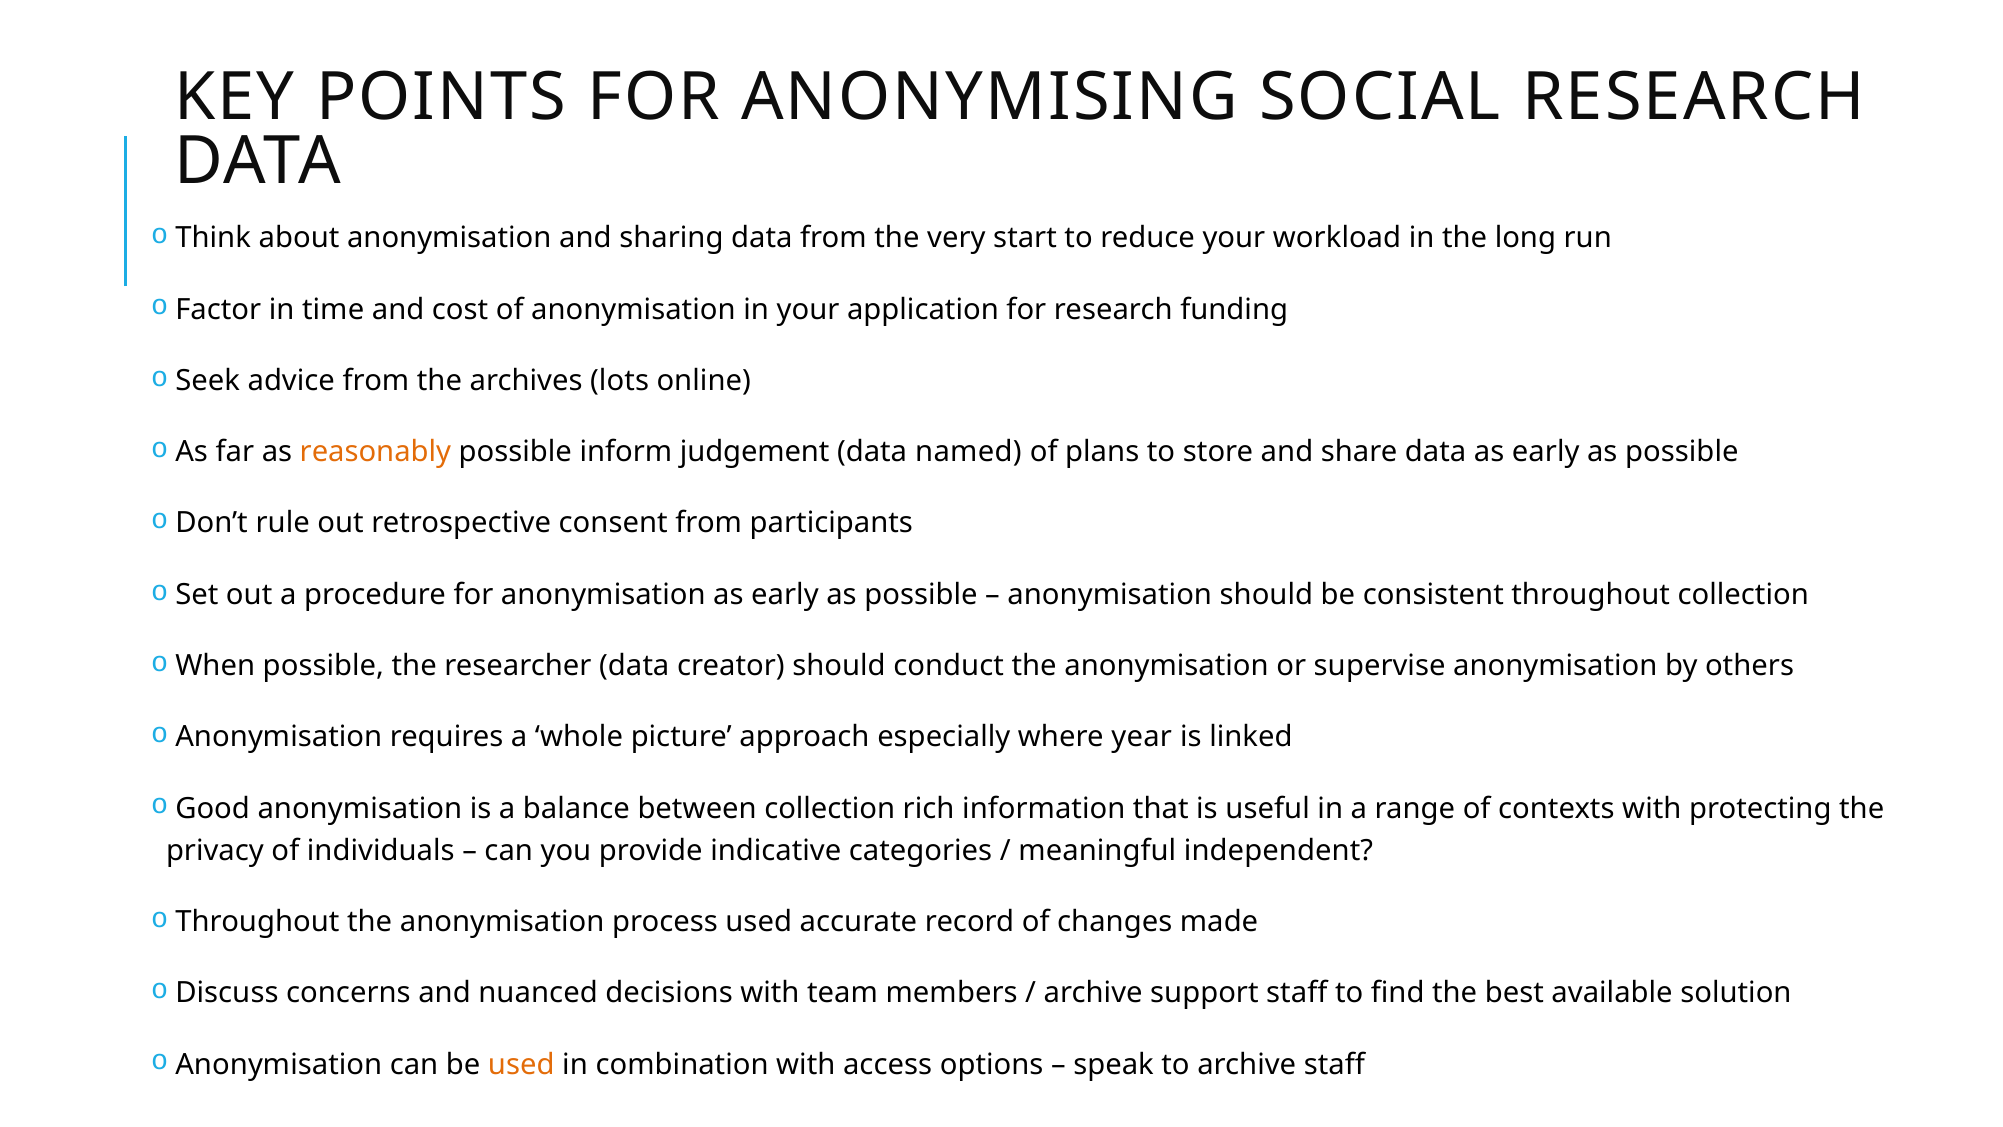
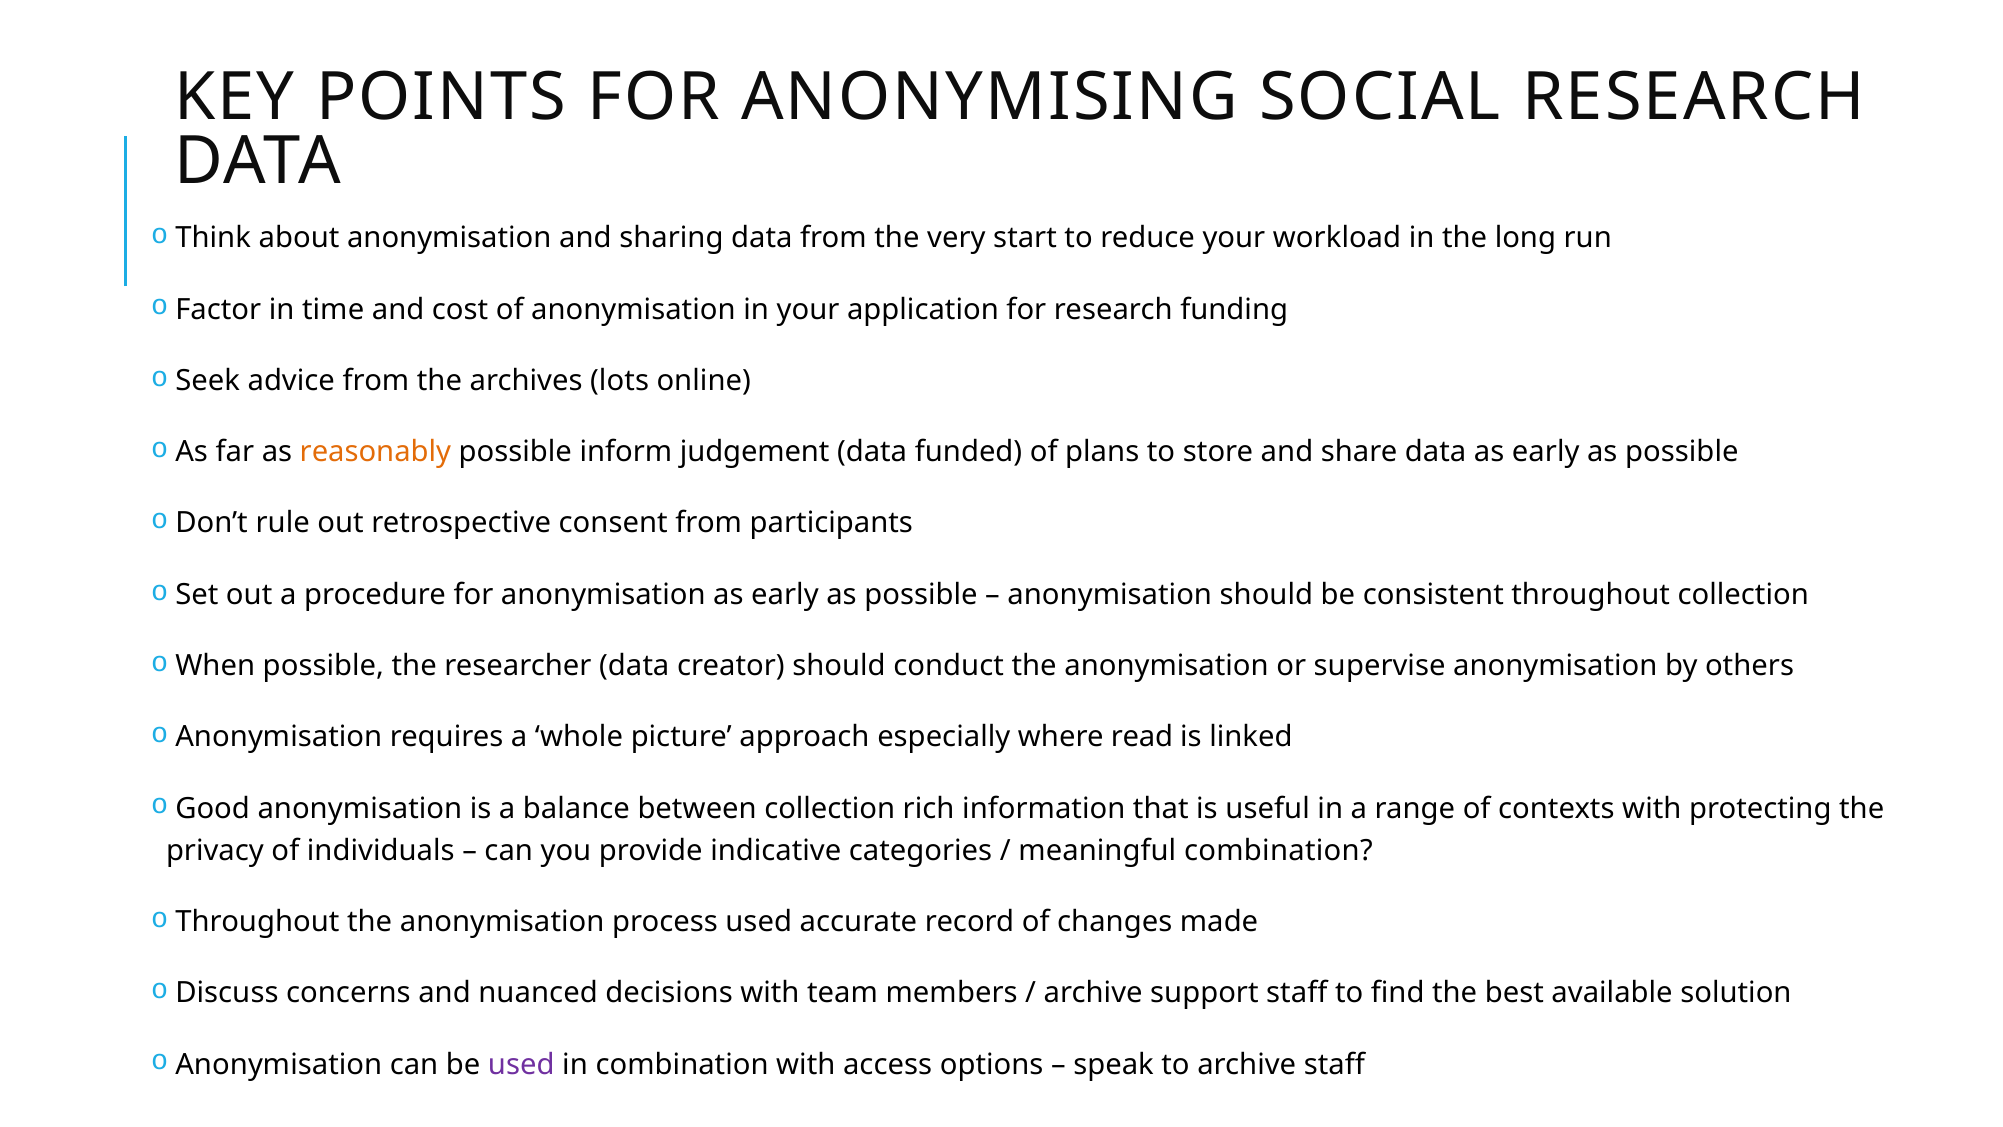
named: named -> funded
year: year -> read
meaningful independent: independent -> combination
used at (521, 1064) colour: orange -> purple
